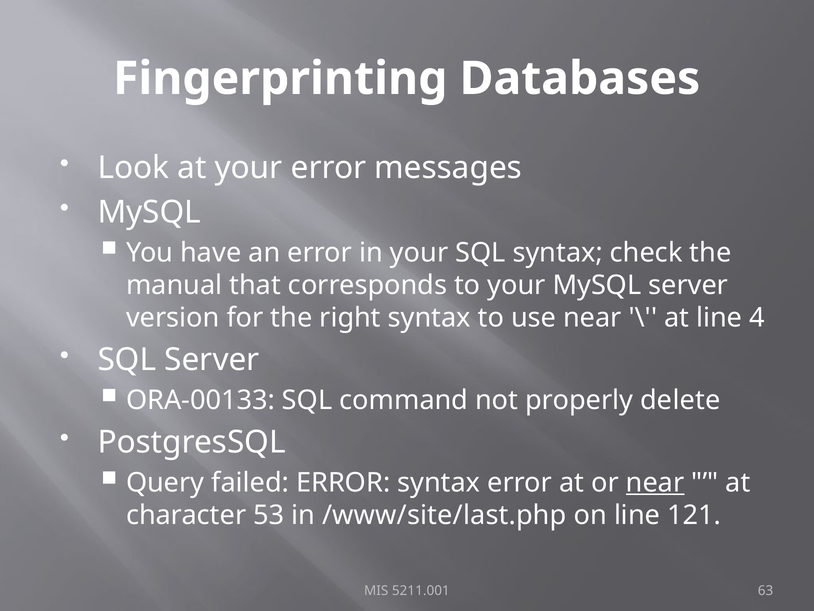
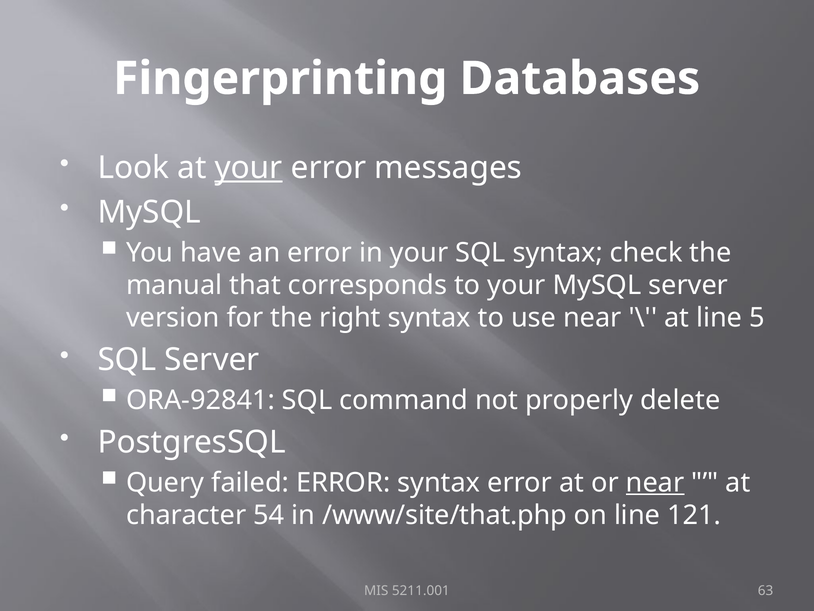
your at (249, 168) underline: none -> present
4: 4 -> 5
ORA-00133: ORA-00133 -> ORA-92841
53: 53 -> 54
/www/site/last.php: /www/site/last.php -> /www/site/that.php
